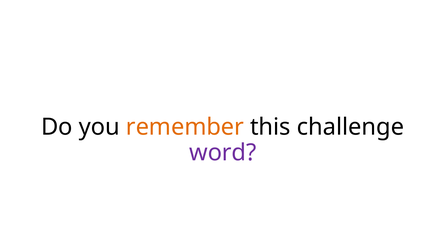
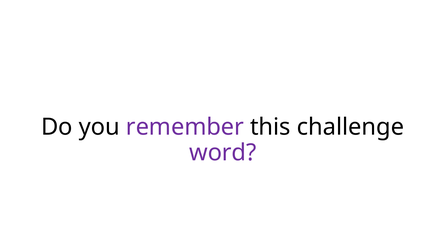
remember colour: orange -> purple
